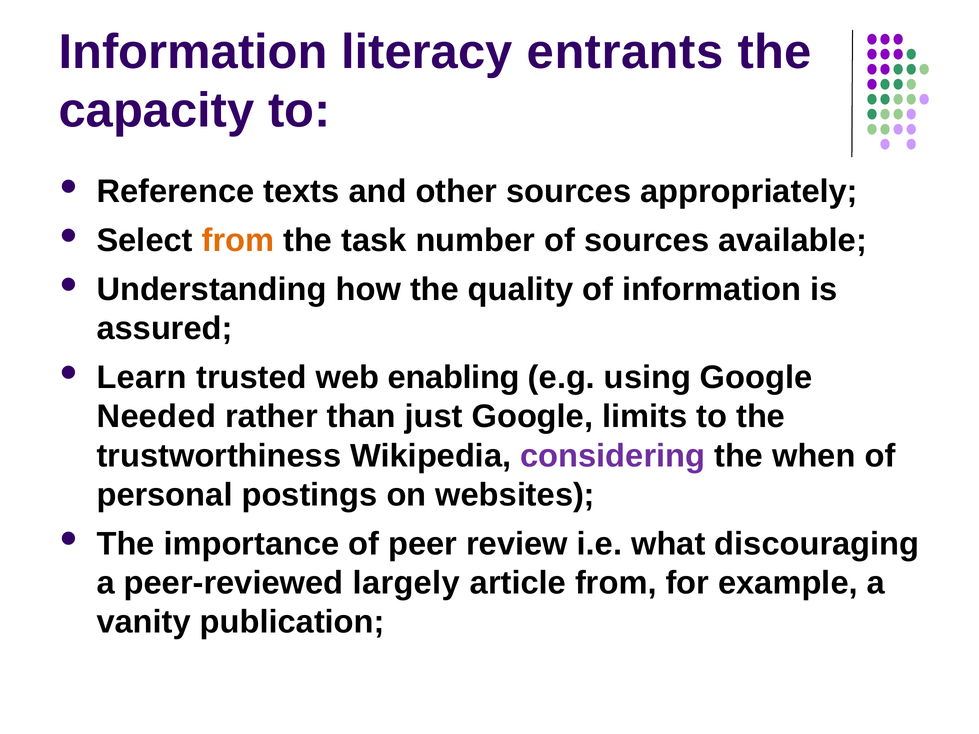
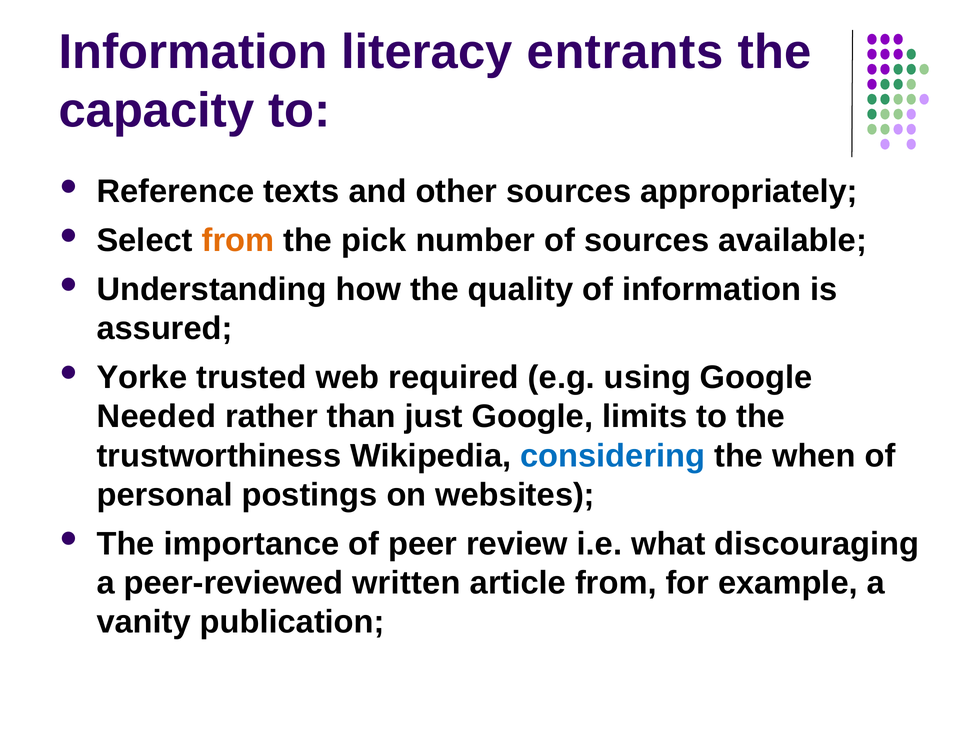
task: task -> pick
Learn: Learn -> Yorke
enabling: enabling -> required
considering colour: purple -> blue
largely: largely -> written
